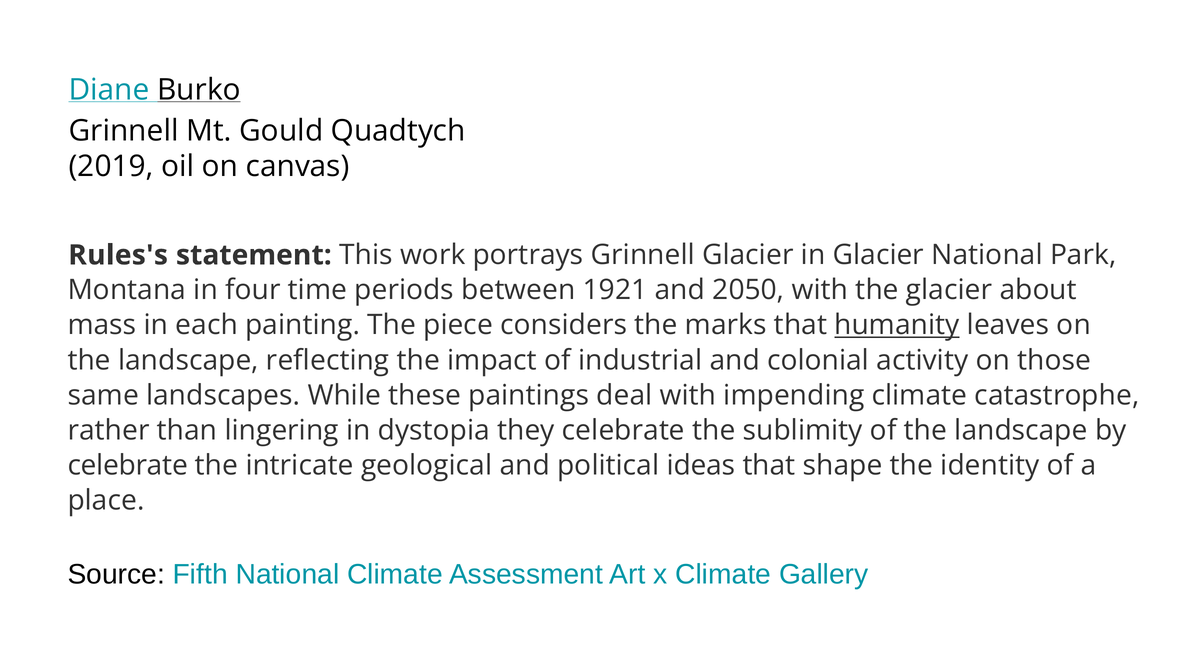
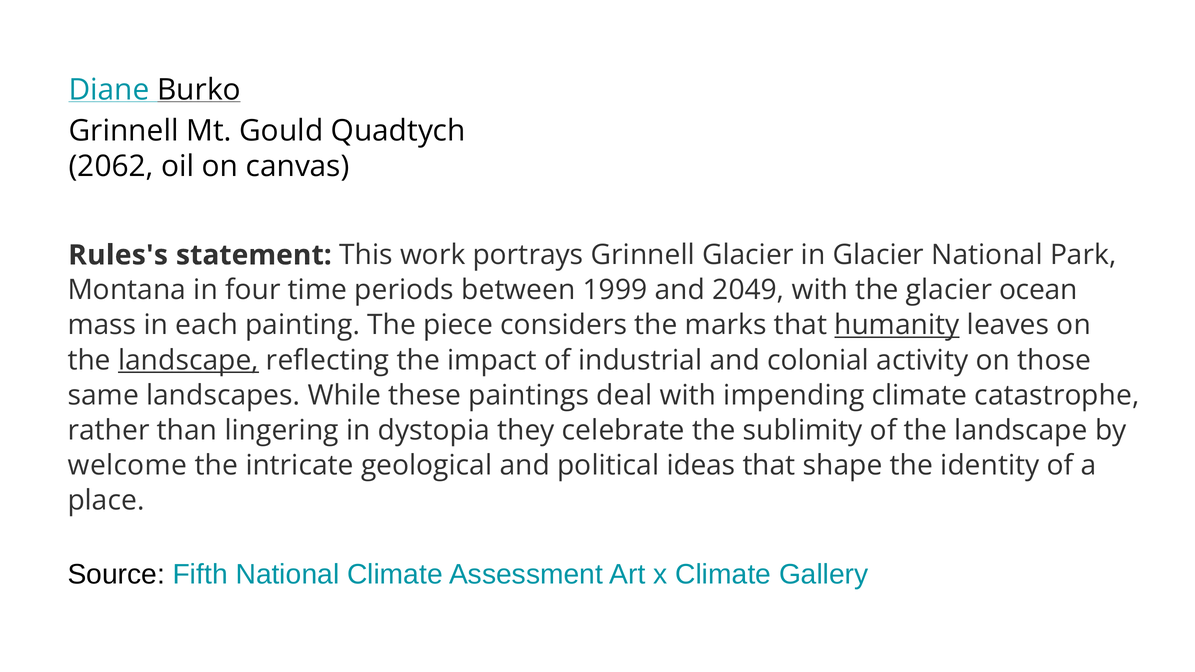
2019: 2019 -> 2062
1921: 1921 -> 1999
2050: 2050 -> 2049
about: about -> ocean
landscape at (188, 360) underline: none -> present
celebrate at (128, 465): celebrate -> welcome
